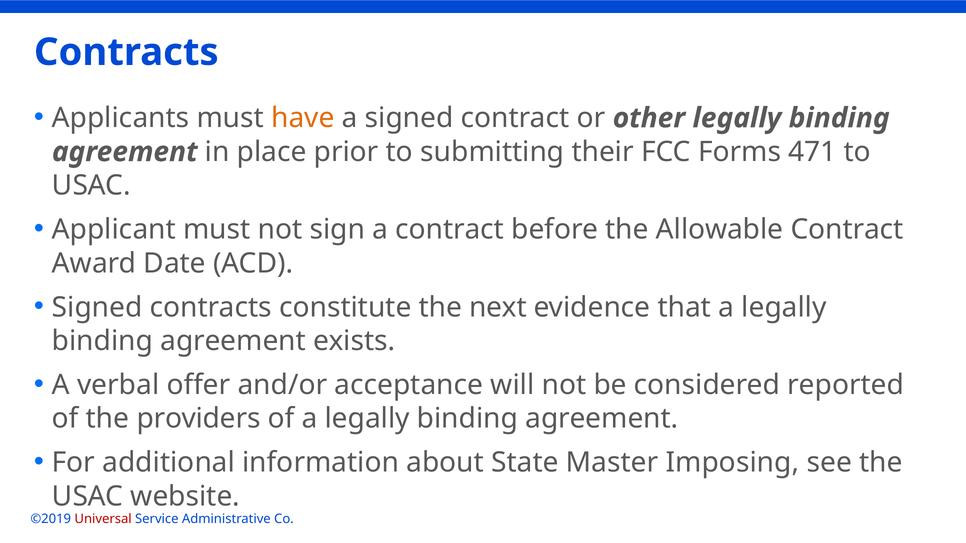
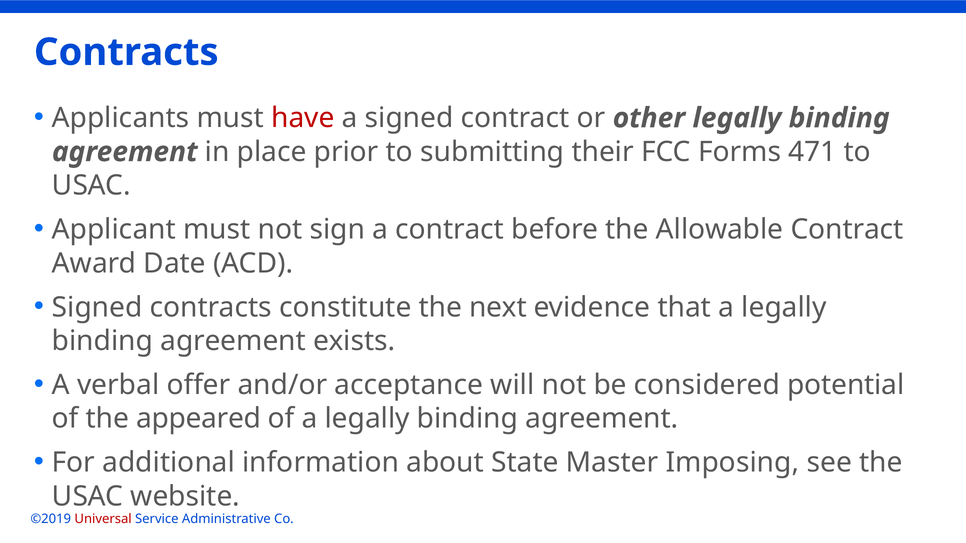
have colour: orange -> red
reported: reported -> potential
providers: providers -> appeared
